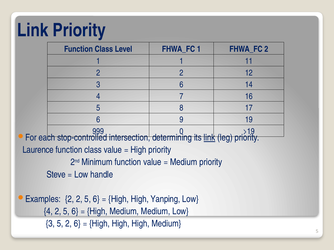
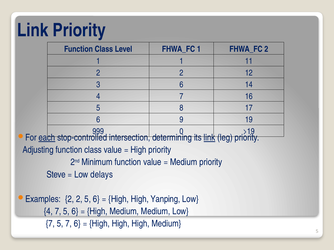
each underline: none -> present
Laurence: Laurence -> Adjusting
handle: handle -> delays
2 at (58, 212): 2 -> 7
3 at (50, 224): 3 -> 7
5 2: 2 -> 7
